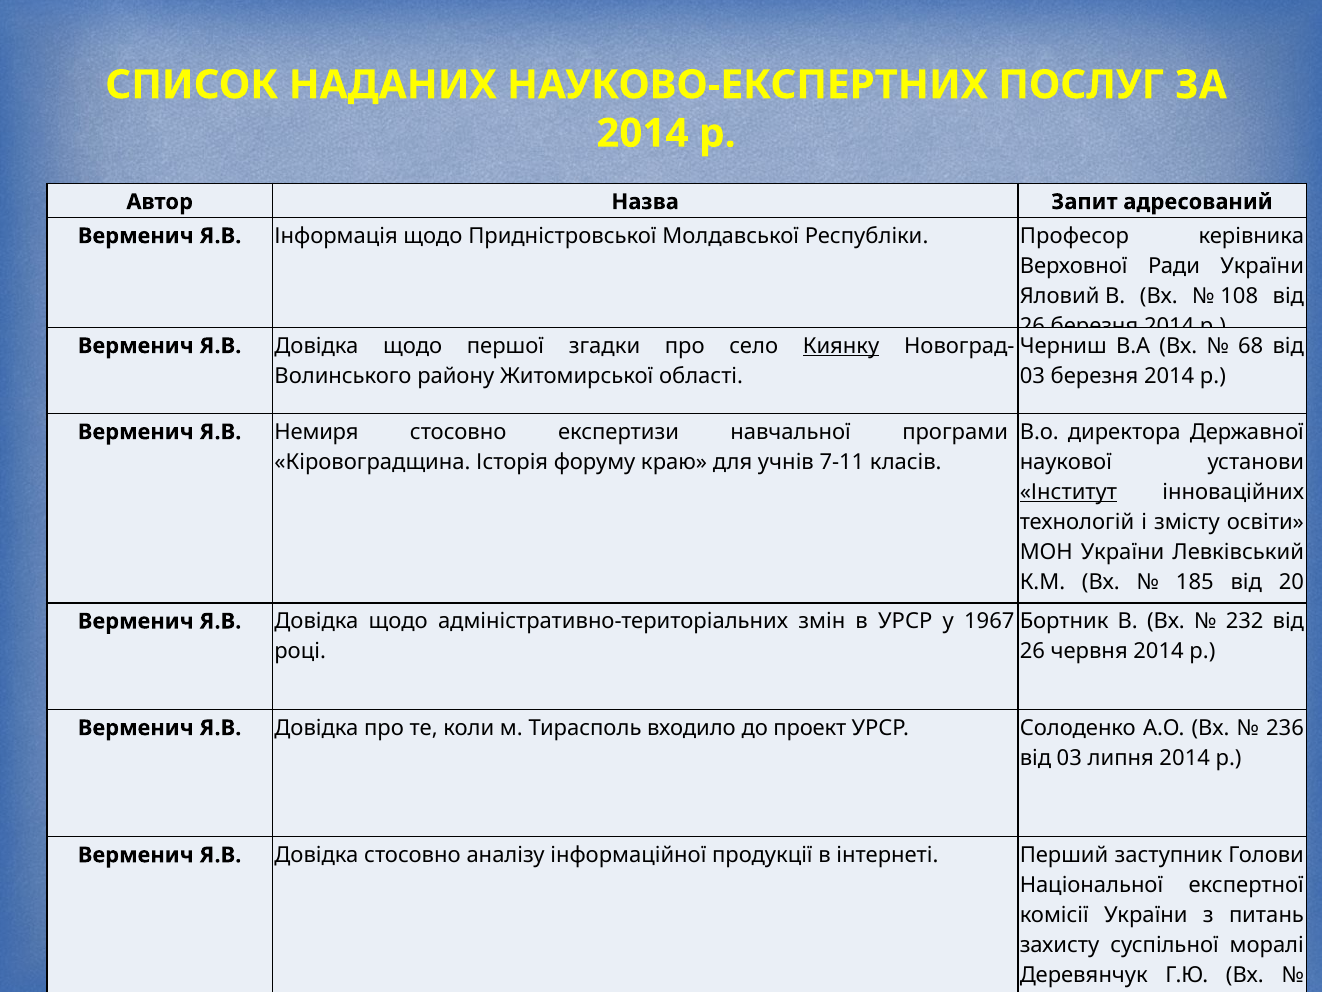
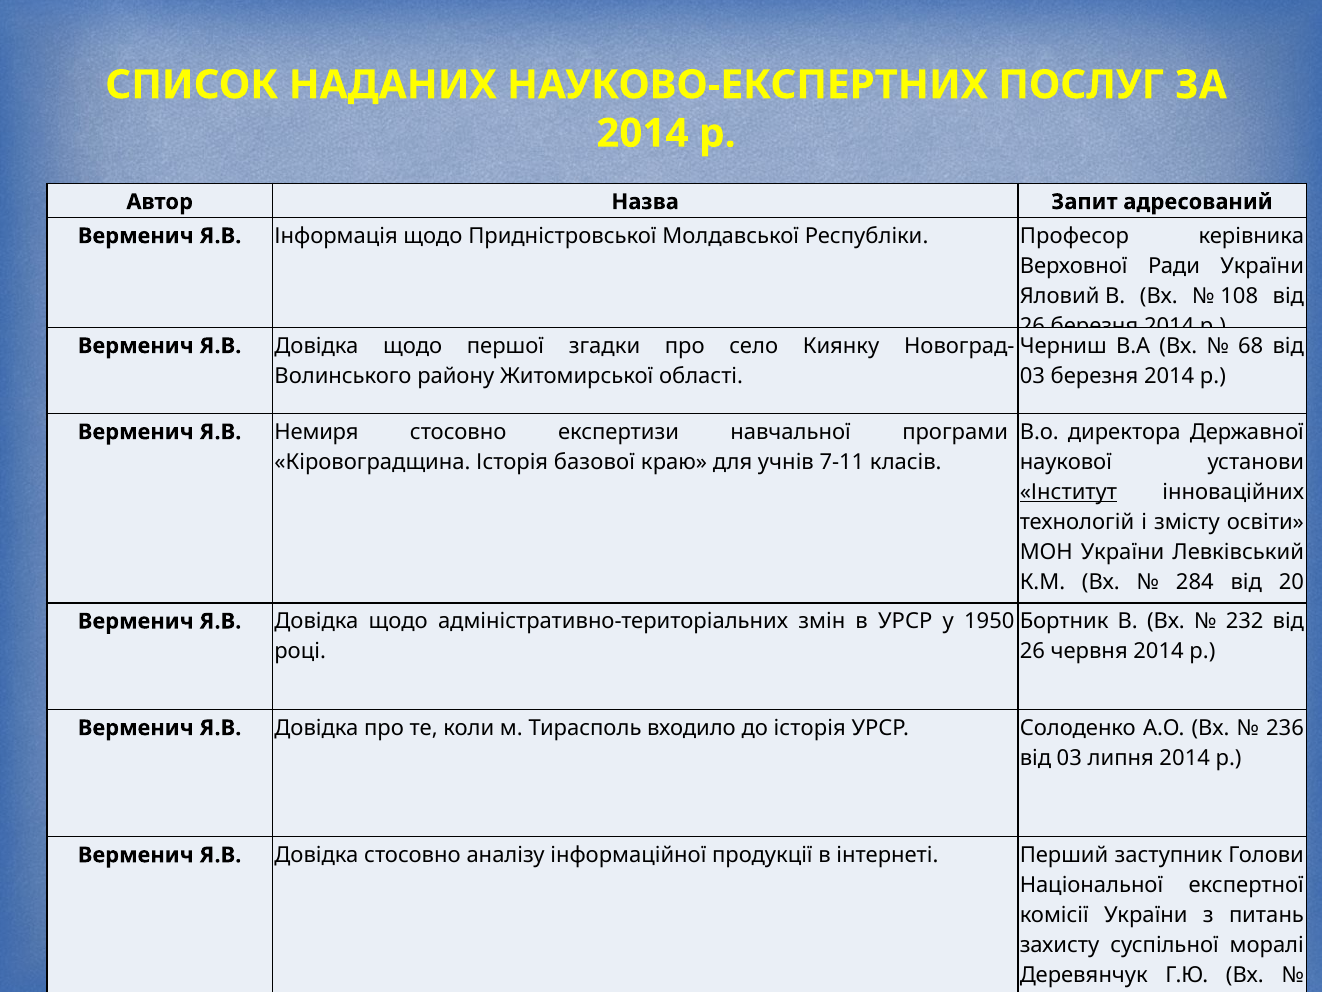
Киянку underline: present -> none
форуму: форуму -> базової
185: 185 -> 284
1967: 1967 -> 1950
до проект: проект -> історія
